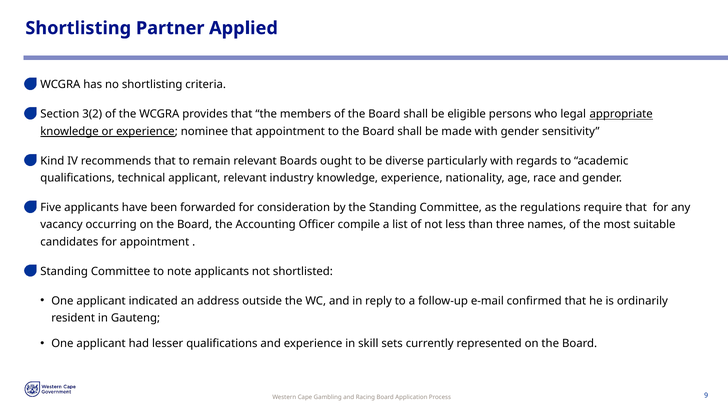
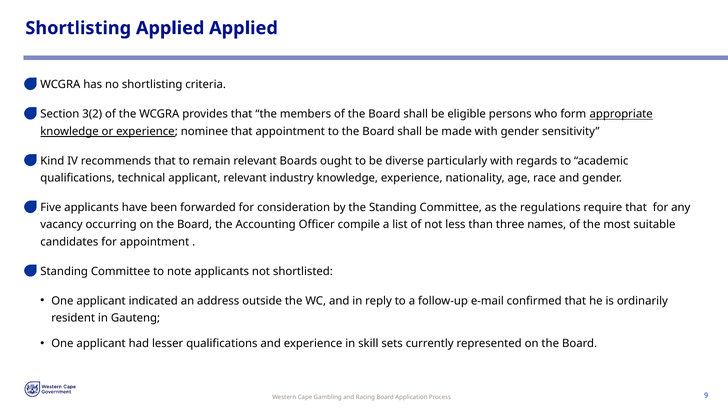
Shortlisting Partner: Partner -> Applied
legal: legal -> form
